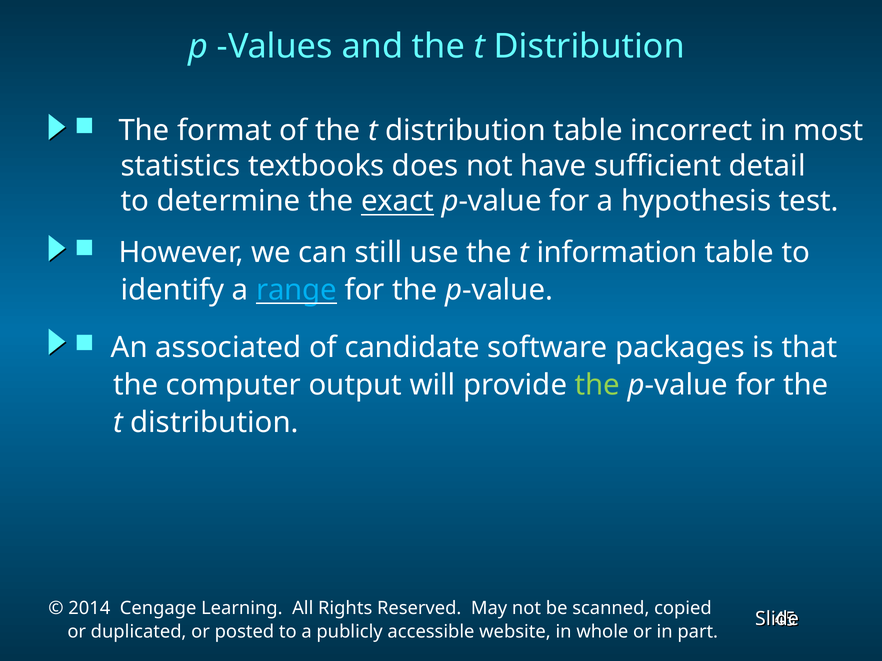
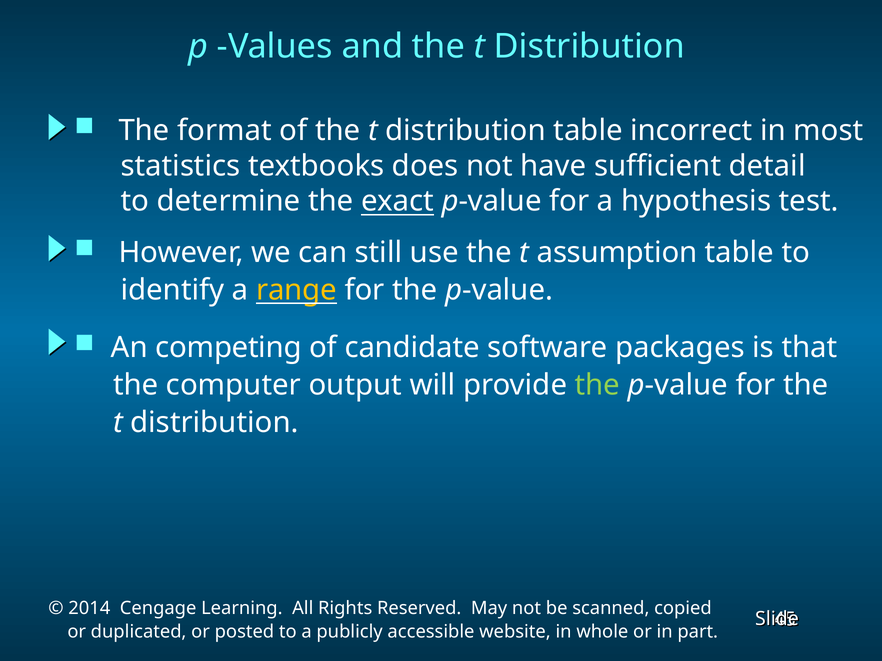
information: information -> assumption
range colour: light blue -> yellow
associated: associated -> competing
